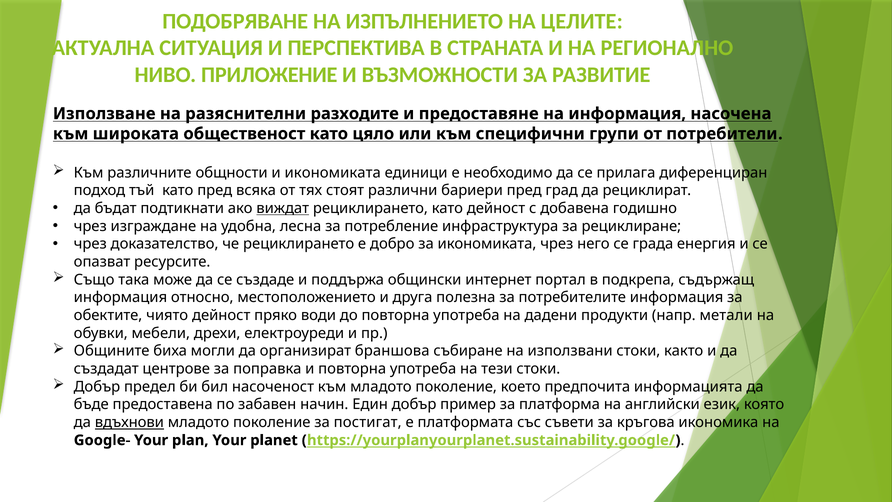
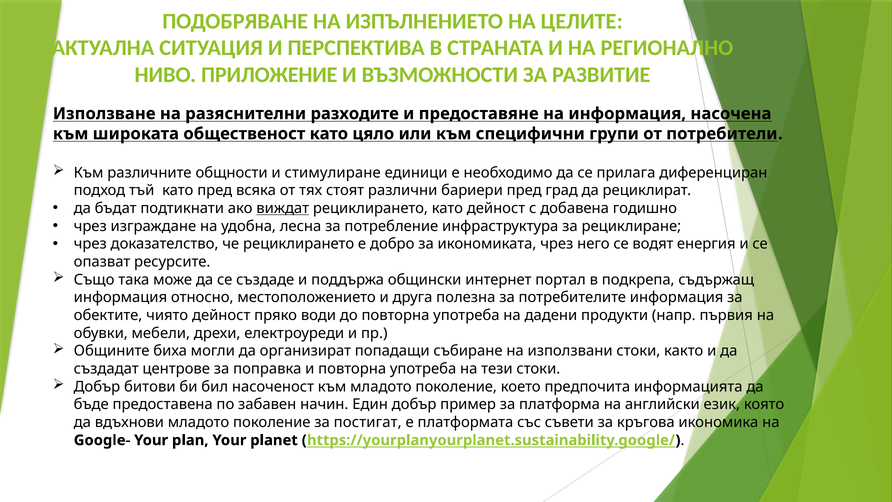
и икономиката: икономиката -> стимулиране
града: града -> водят
метали: метали -> първия
браншова: браншова -> попадащи
предел: предел -> битови
вдъхнови underline: present -> none
